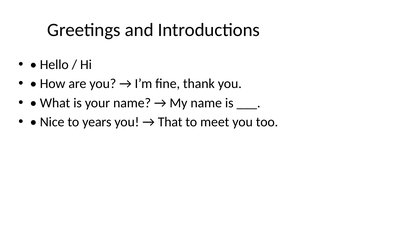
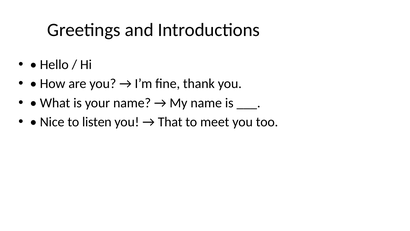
years: years -> listen
